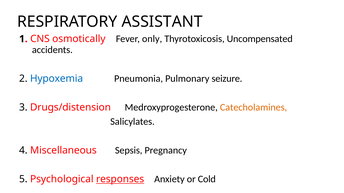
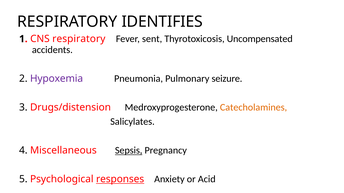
ASSISTANT: ASSISTANT -> IDENTIFIES
CNS osmotically: osmotically -> respiratory
only: only -> sent
Hypoxemia colour: blue -> purple
Sepsis underline: none -> present
Cold: Cold -> Acid
